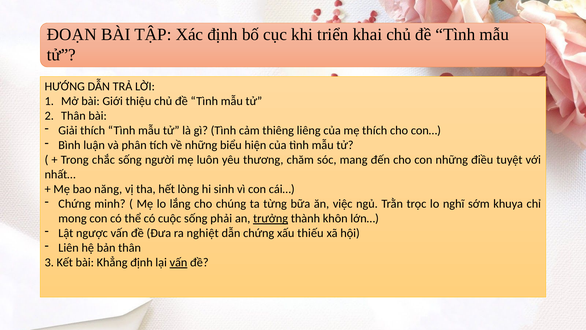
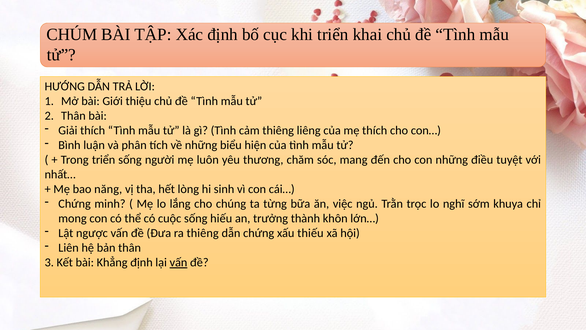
ĐOẠN: ĐOẠN -> CHÚM
Trong chắc: chắc -> triển
phải: phải -> hiếu
trưởng underline: present -> none
ra nghiệt: nghiệt -> thiêng
